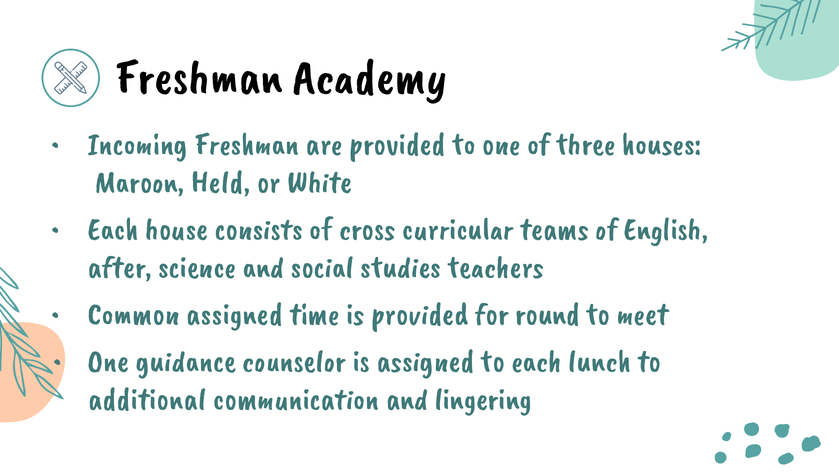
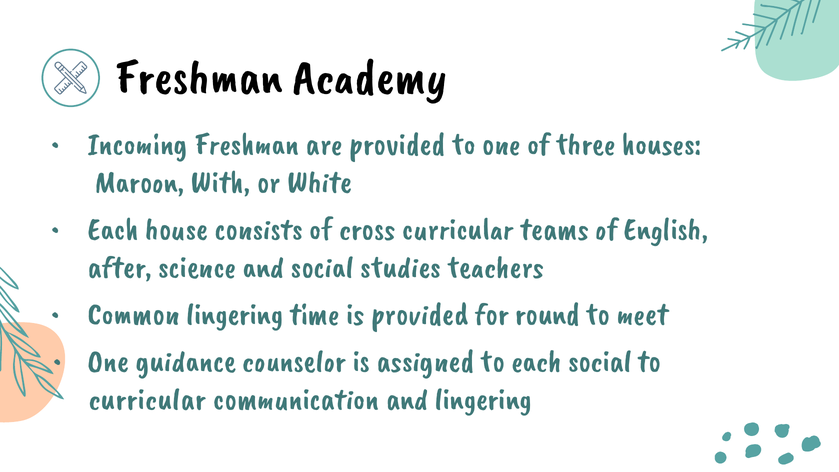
Held: Held -> With
Common assigned: assigned -> lingering
each lunch: lunch -> social
additional at (147, 399): additional -> curricular
